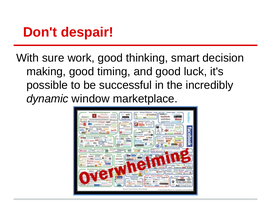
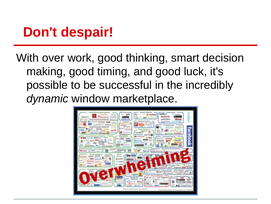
sure: sure -> over
